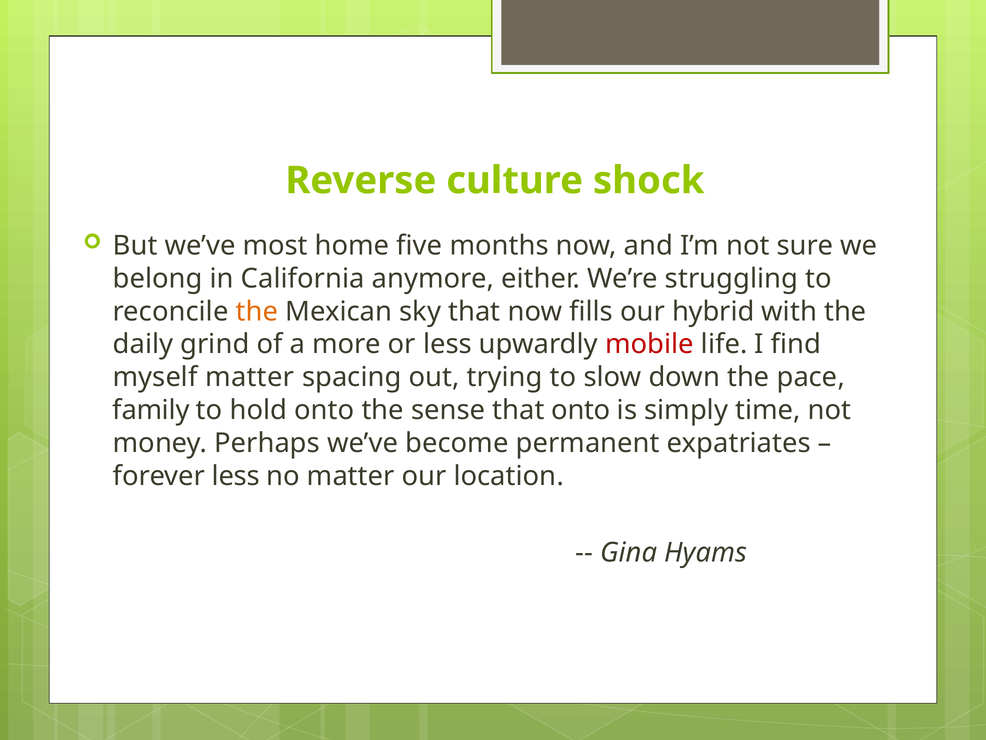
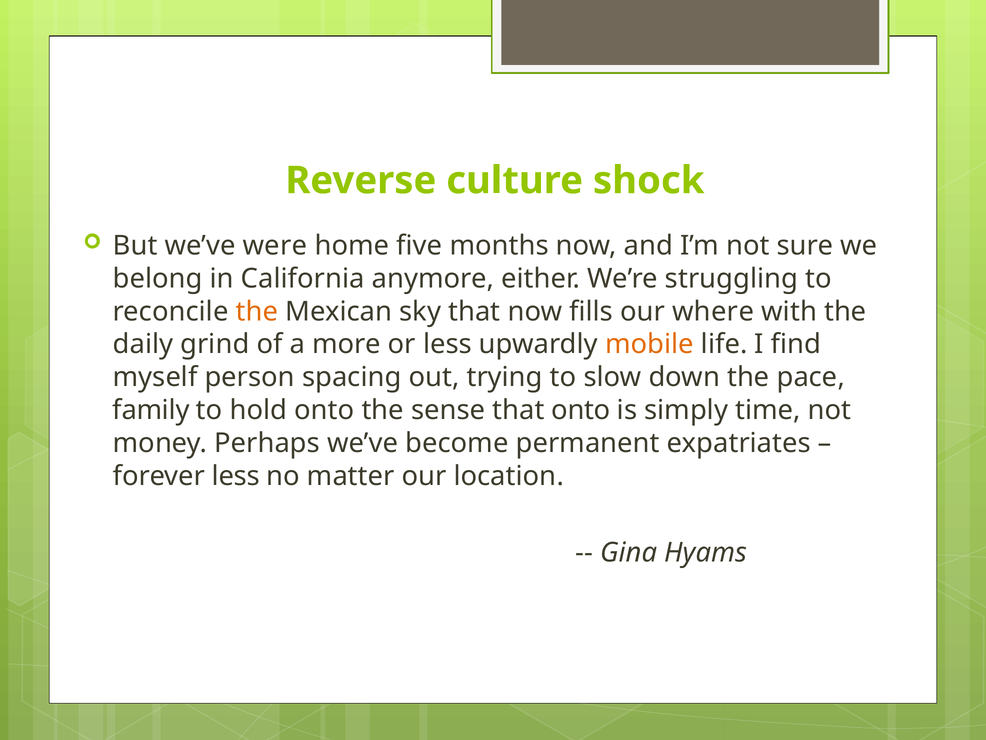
most: most -> were
hybrid: hybrid -> where
mobile colour: red -> orange
myself matter: matter -> person
